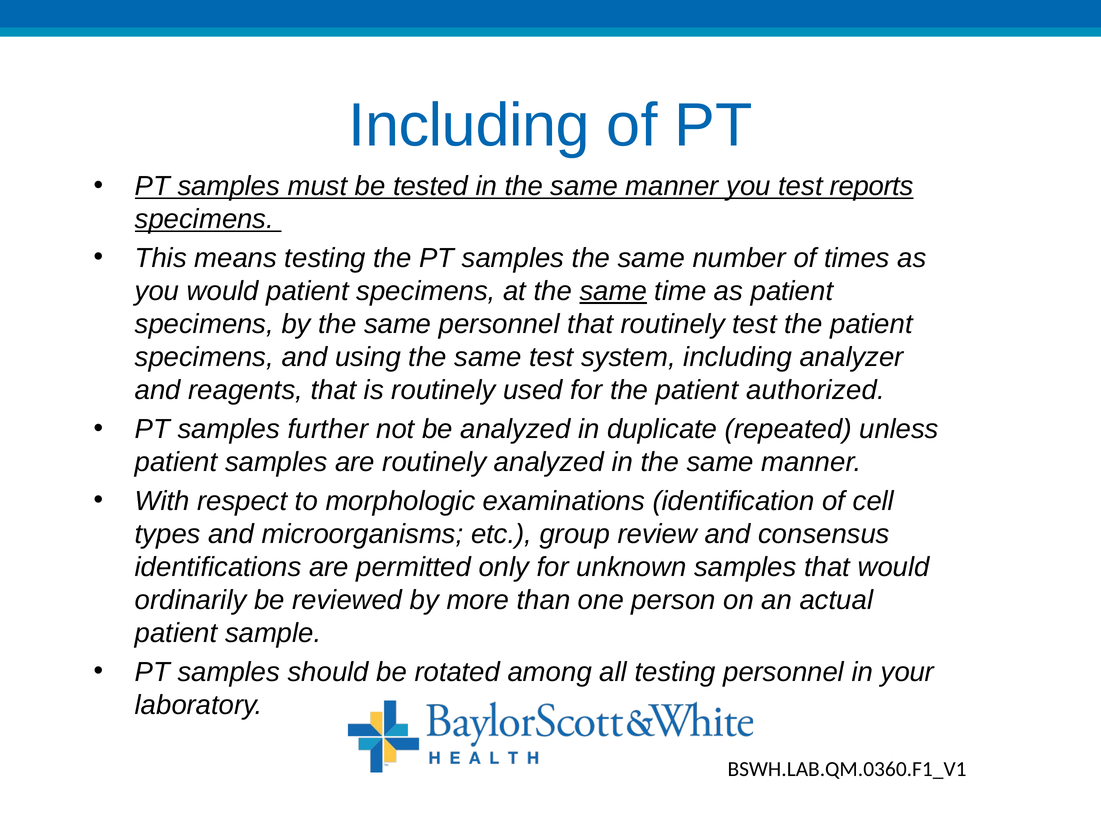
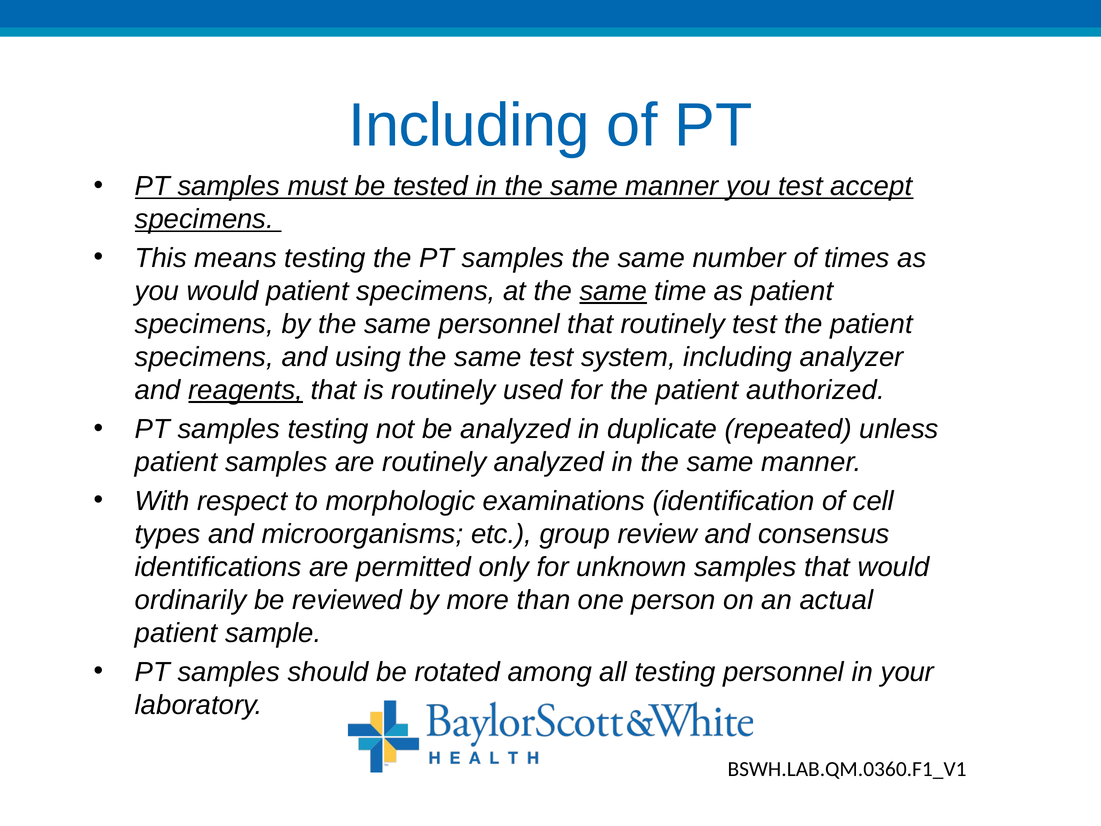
reports: reports -> accept
reagents underline: none -> present
samples further: further -> testing
